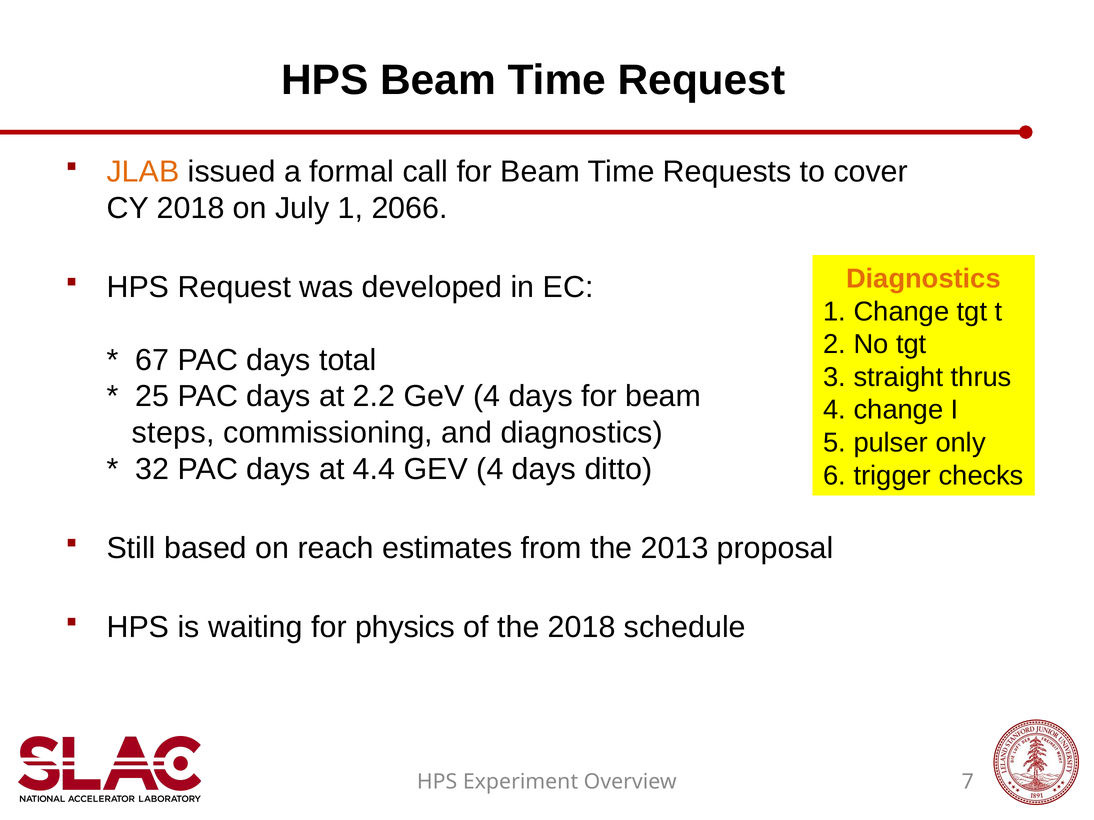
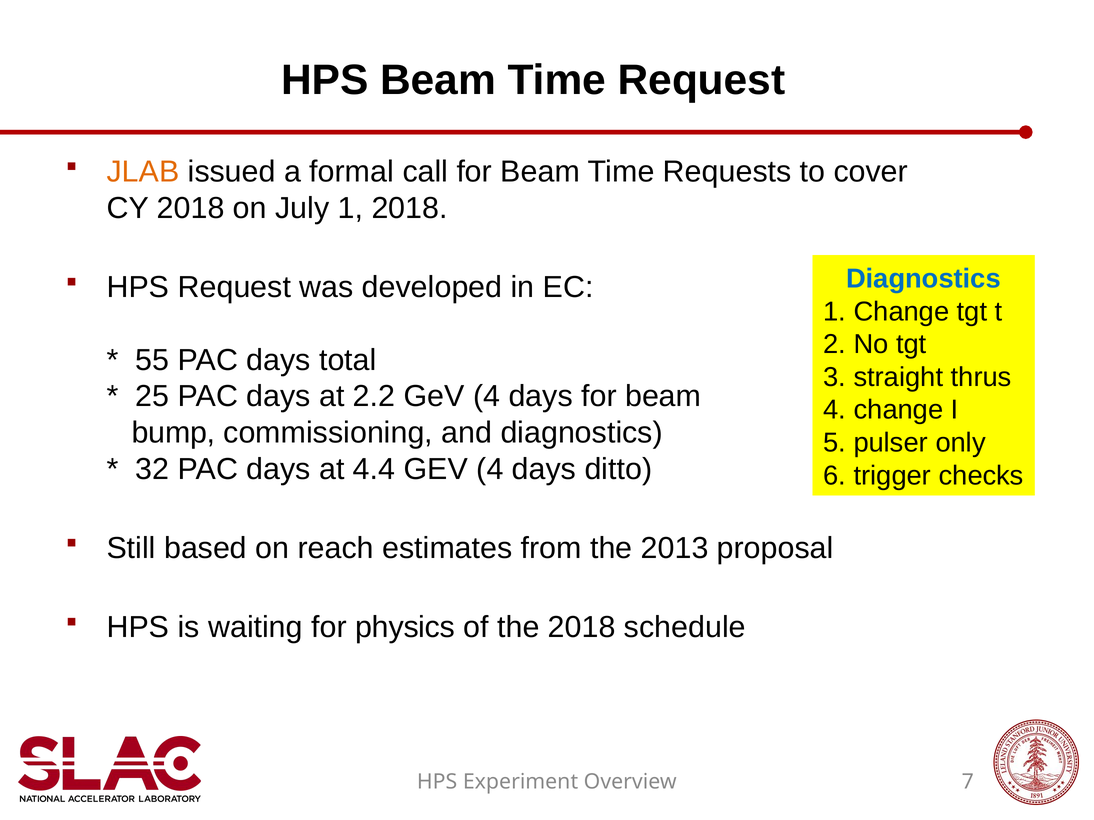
1 2066: 2066 -> 2018
Diagnostics at (923, 279) colour: orange -> blue
67: 67 -> 55
steps: steps -> bump
